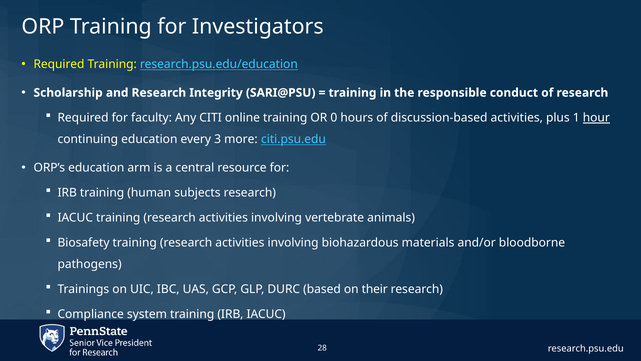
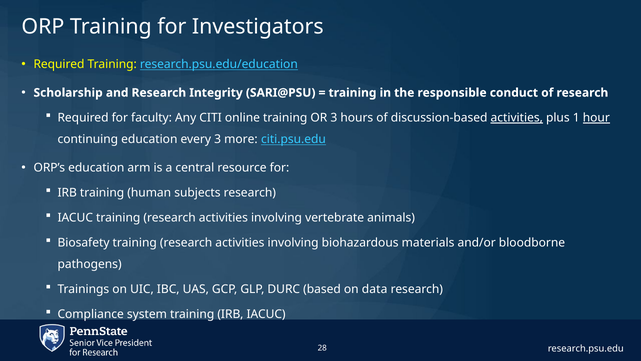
OR 0: 0 -> 3
activities at (517, 118) underline: none -> present
their: their -> data
